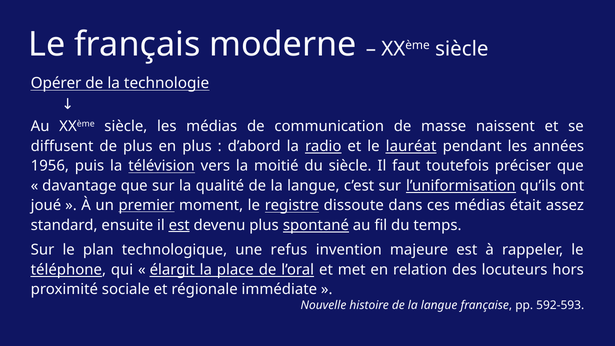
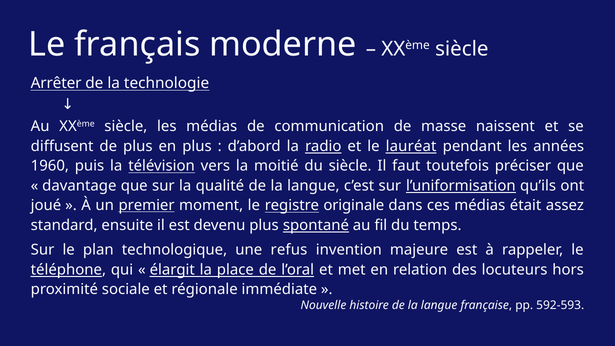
Opérer: Opérer -> Arrêter
1956: 1956 -> 1960
dissoute: dissoute -> originale
est at (179, 225) underline: present -> none
